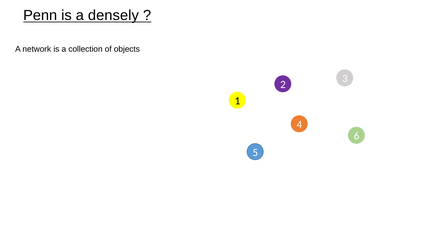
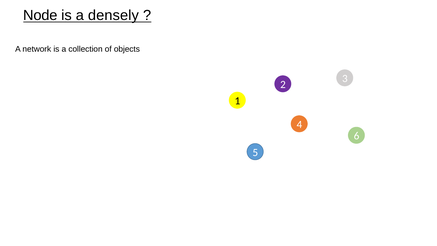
Penn: Penn -> Node
